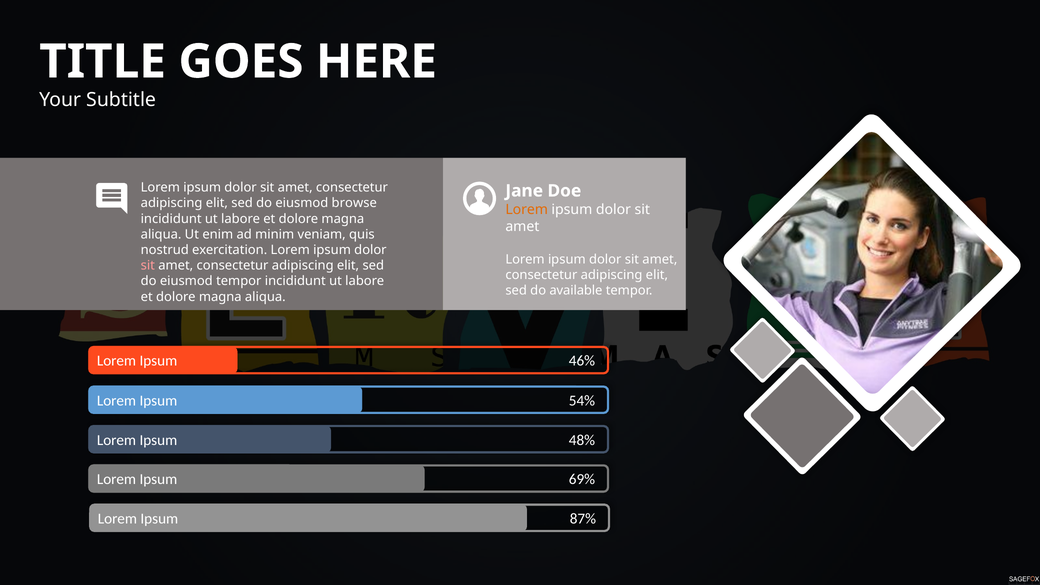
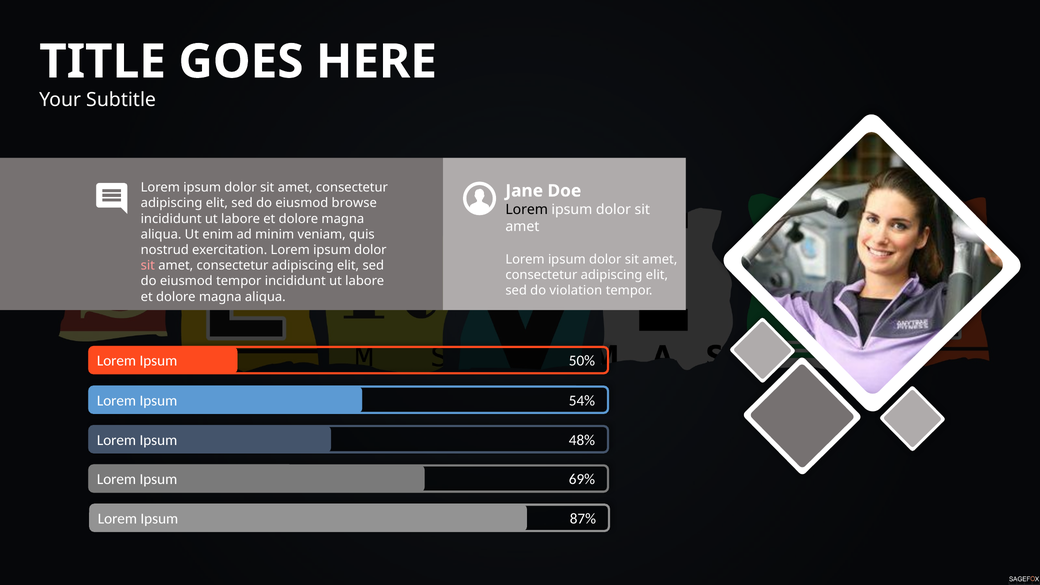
Lorem at (527, 209) colour: orange -> black
available: available -> violation
46%: 46% -> 50%
